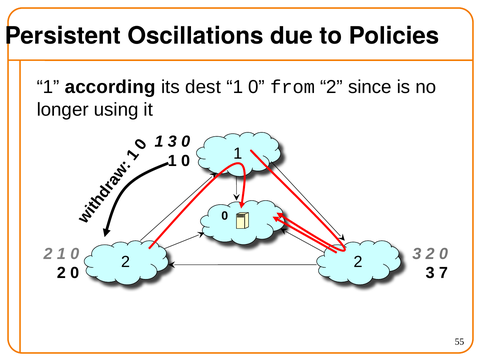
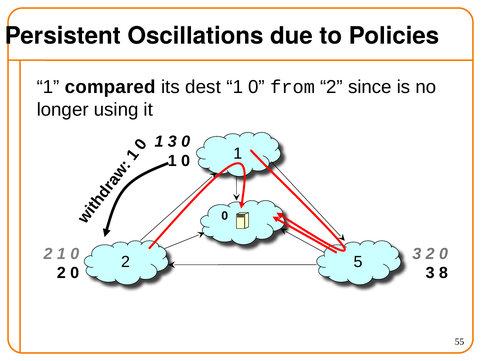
according: according -> compared
2 2: 2 -> 5
7: 7 -> 8
